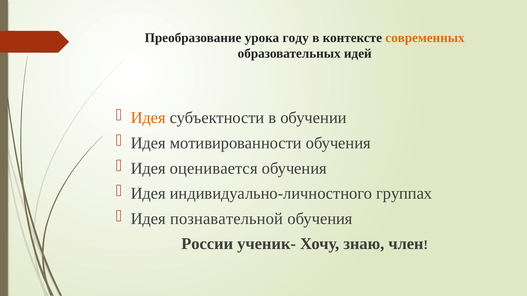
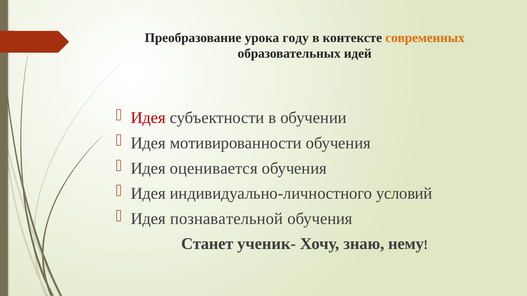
Идея at (148, 118) colour: orange -> red
группах: группах -> условий
России: России -> Станет
член: член -> нему
